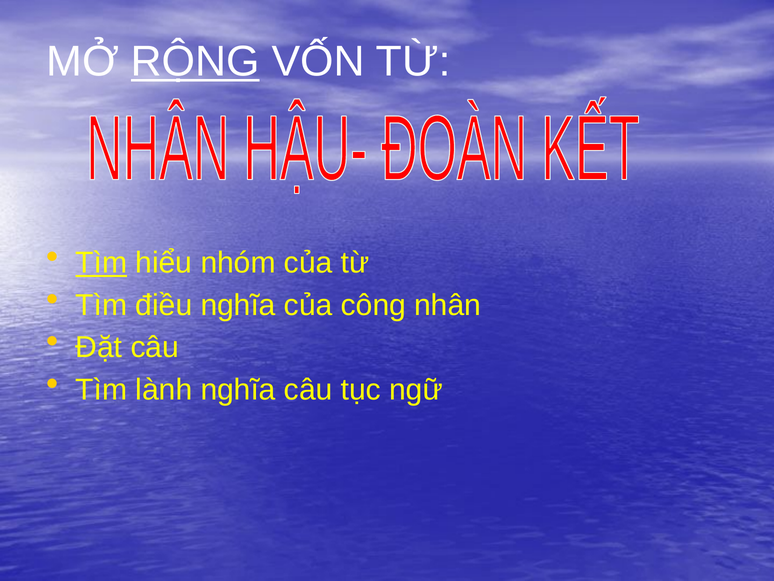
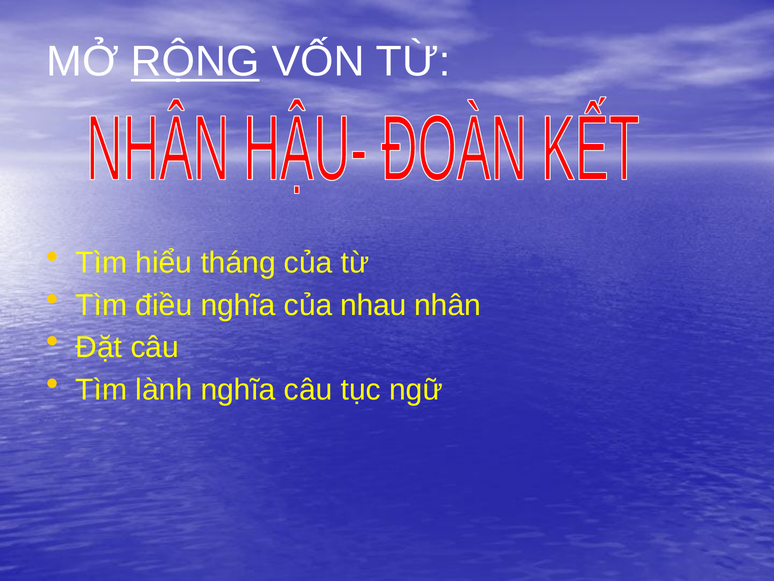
Tìm at (101, 263) underline: present -> none
nhóm: nhóm -> tháng
công: công -> nhau
